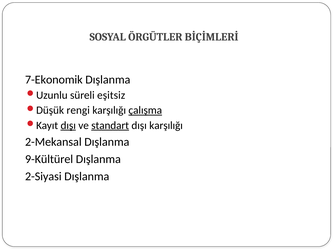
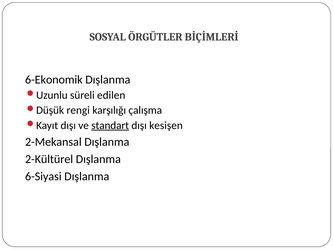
7-Ekonomik: 7-Ekonomik -> 6-Ekonomik
eşitsiz: eşitsiz -> edilen
çalışma underline: present -> none
dışı at (68, 125) underline: present -> none
dışı karşılığı: karşılığı -> kesişen
9-Kültürel: 9-Kültürel -> 2-Kültürel
2-Siyasi: 2-Siyasi -> 6-Siyasi
